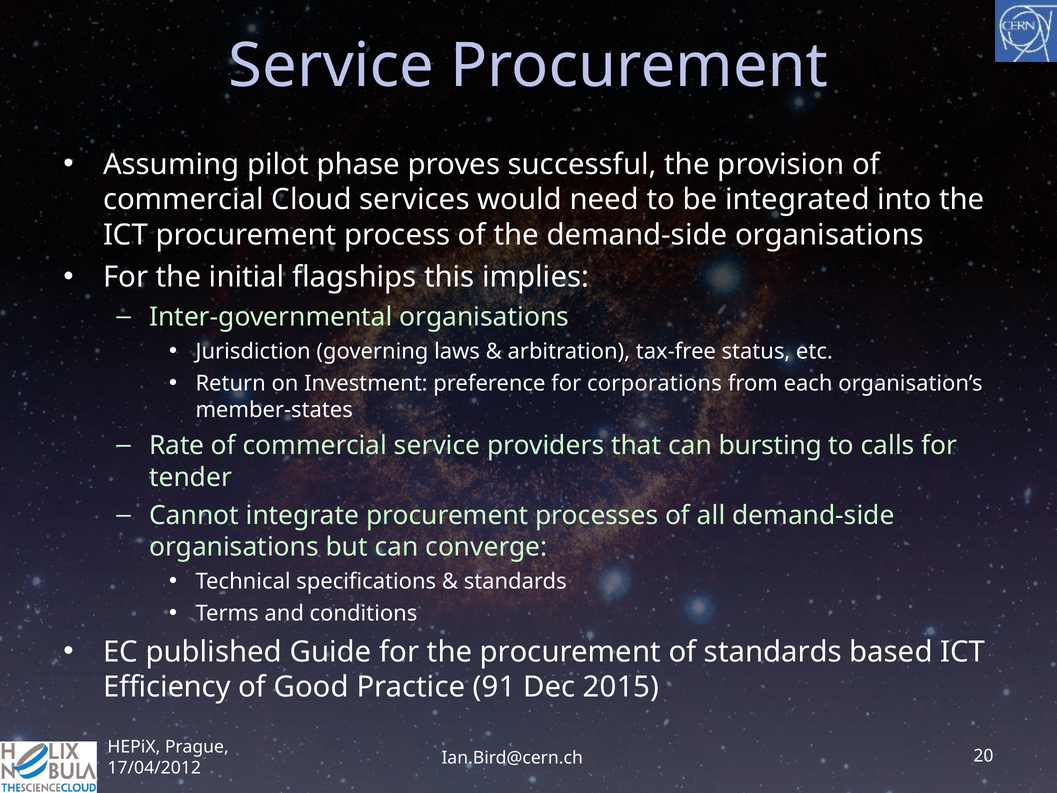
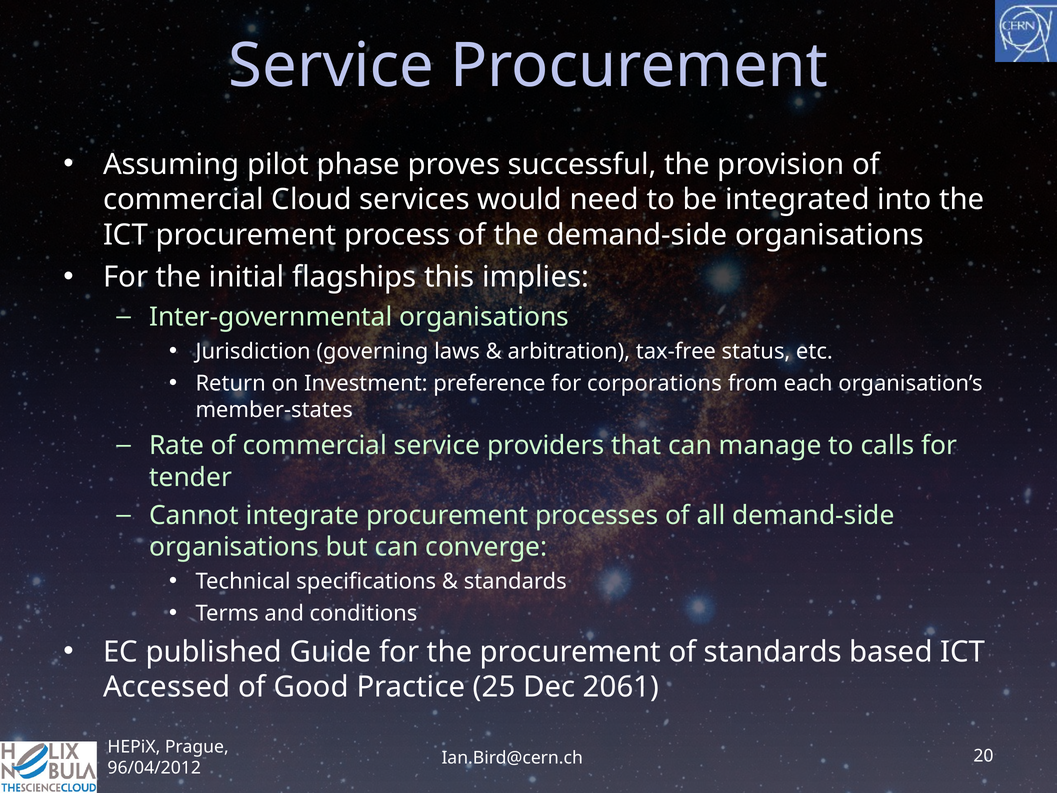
bursting: bursting -> manage
Efficiency: Efficiency -> Accessed
91: 91 -> 25
2015: 2015 -> 2061
17/04/2012: 17/04/2012 -> 96/04/2012
